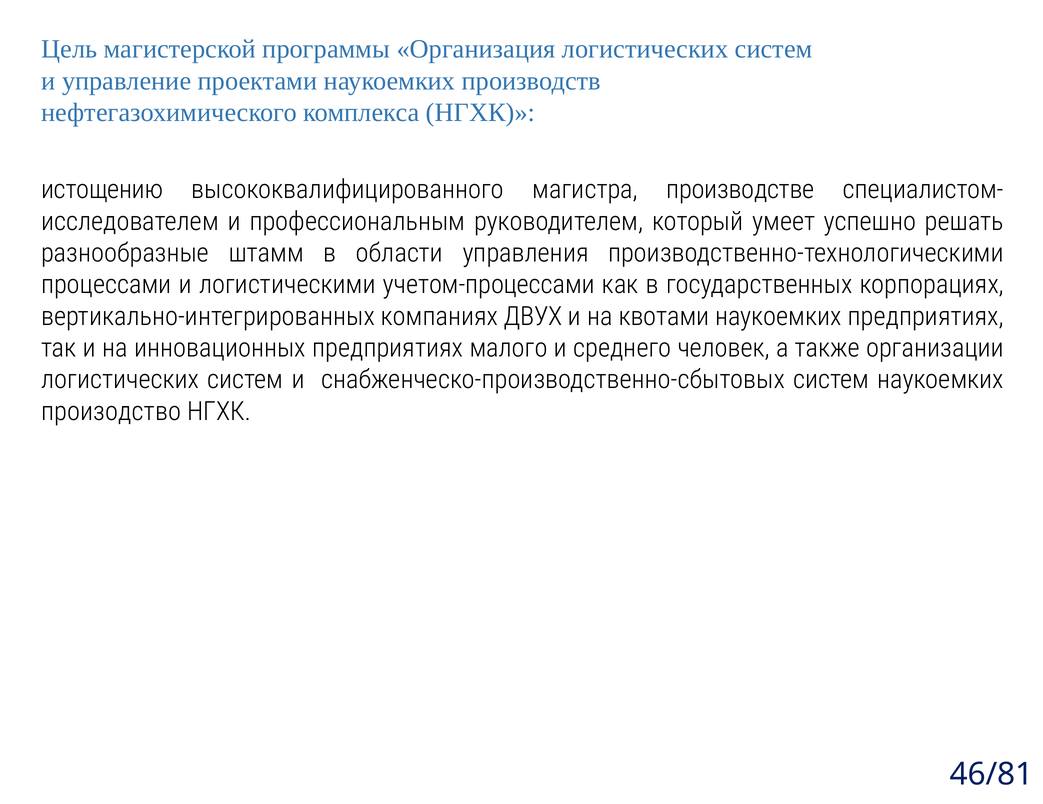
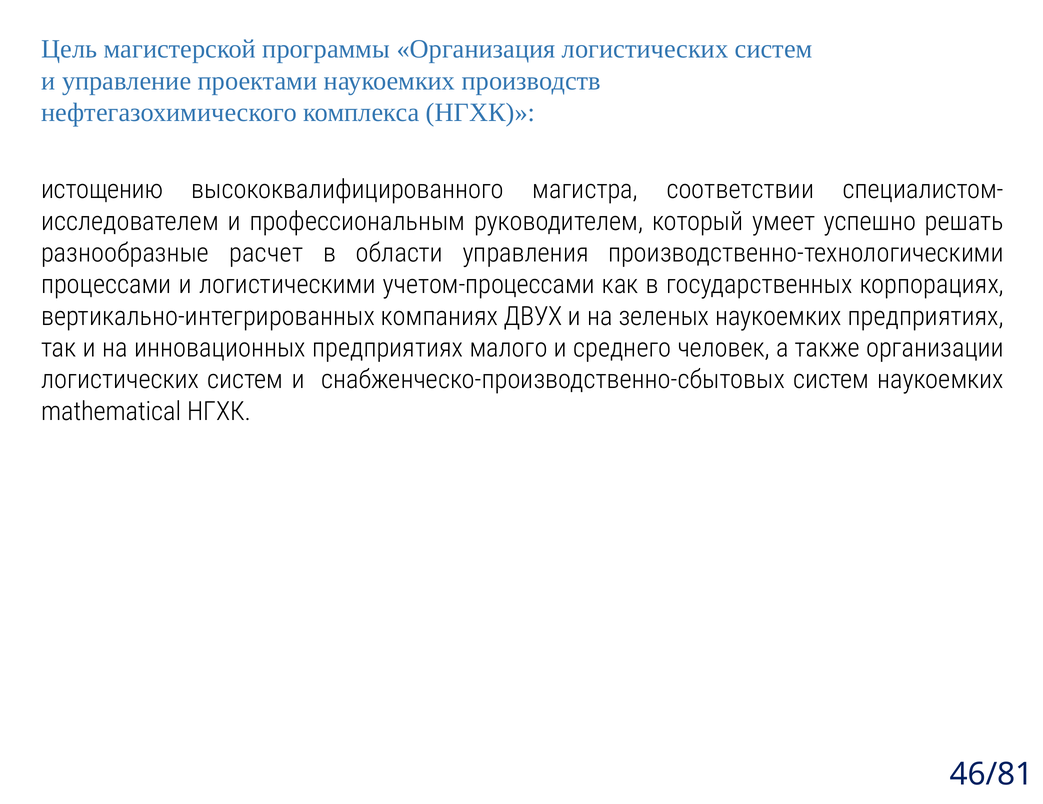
производстве: производстве -> соответствии
штамм: штамм -> расчет
квотами: квотами -> зеленых
произодство: произодство -> mathematical
